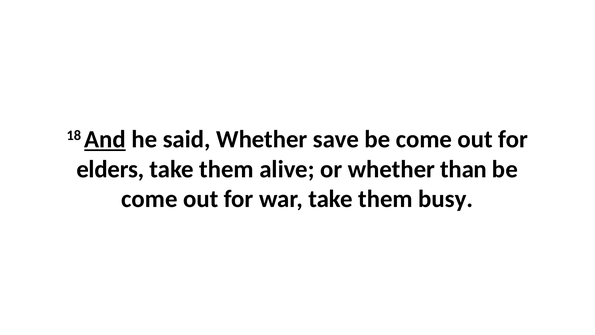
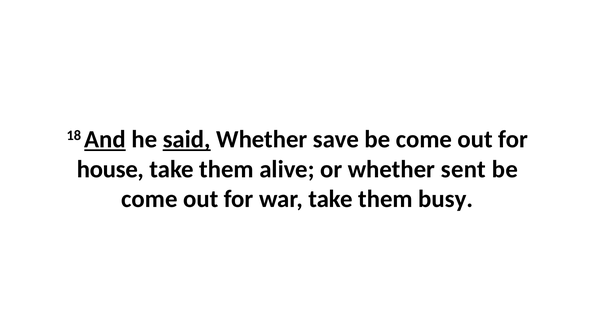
said underline: none -> present
elders: elders -> house
than: than -> sent
